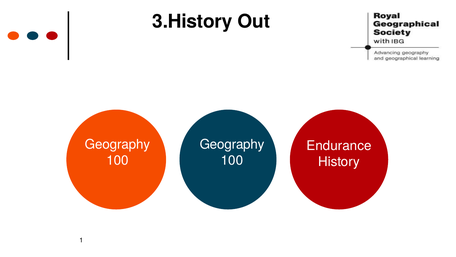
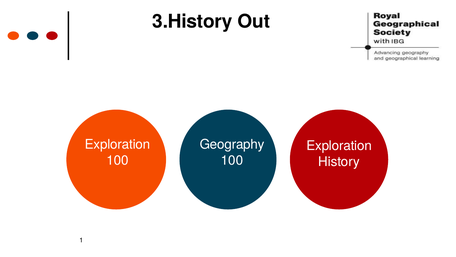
Geography at (118, 144): Geography -> Exploration
Endurance at (339, 145): Endurance -> Exploration
